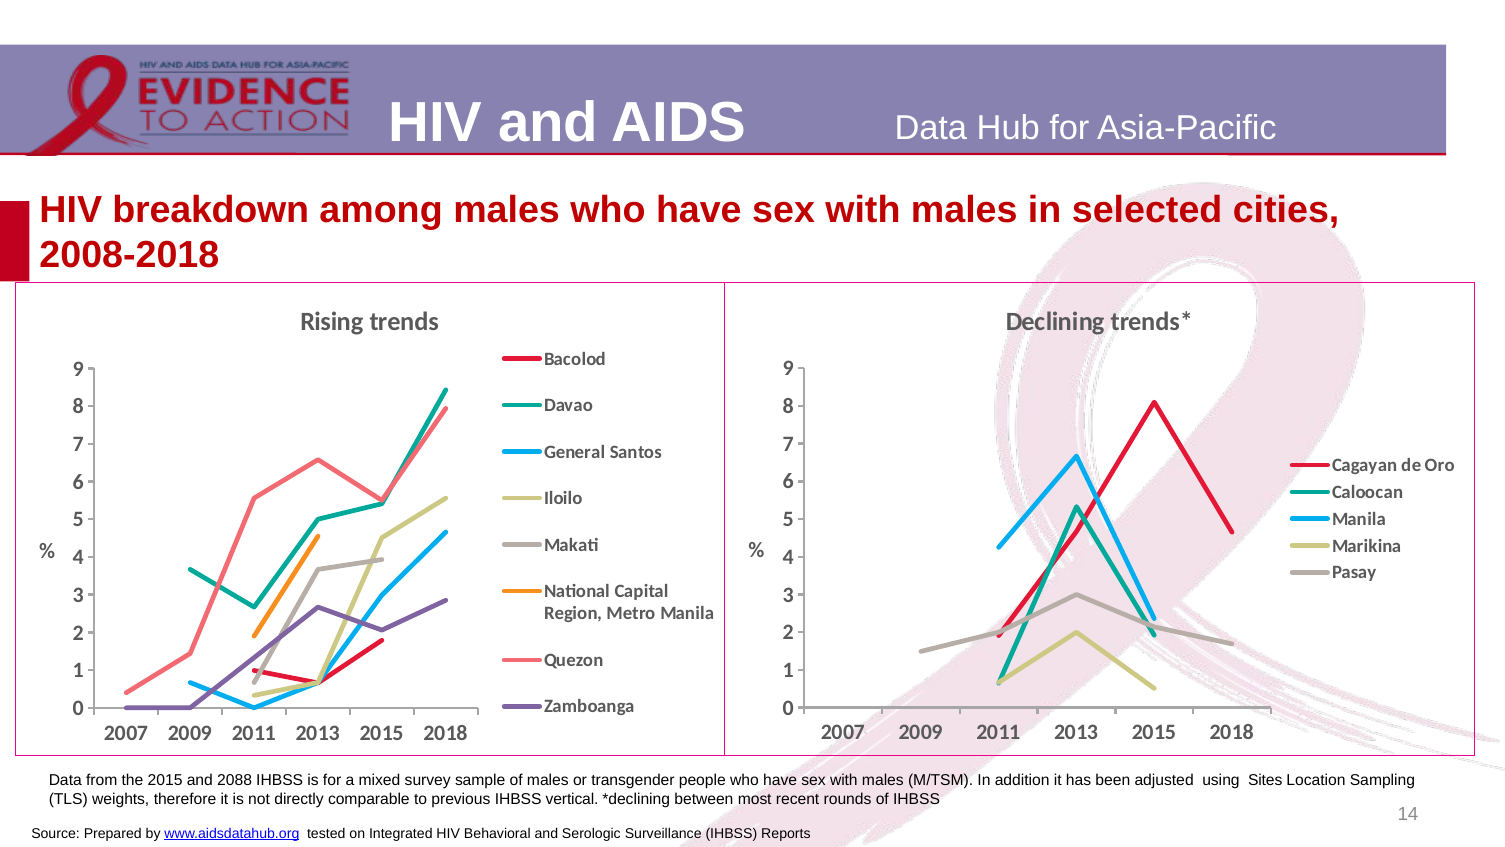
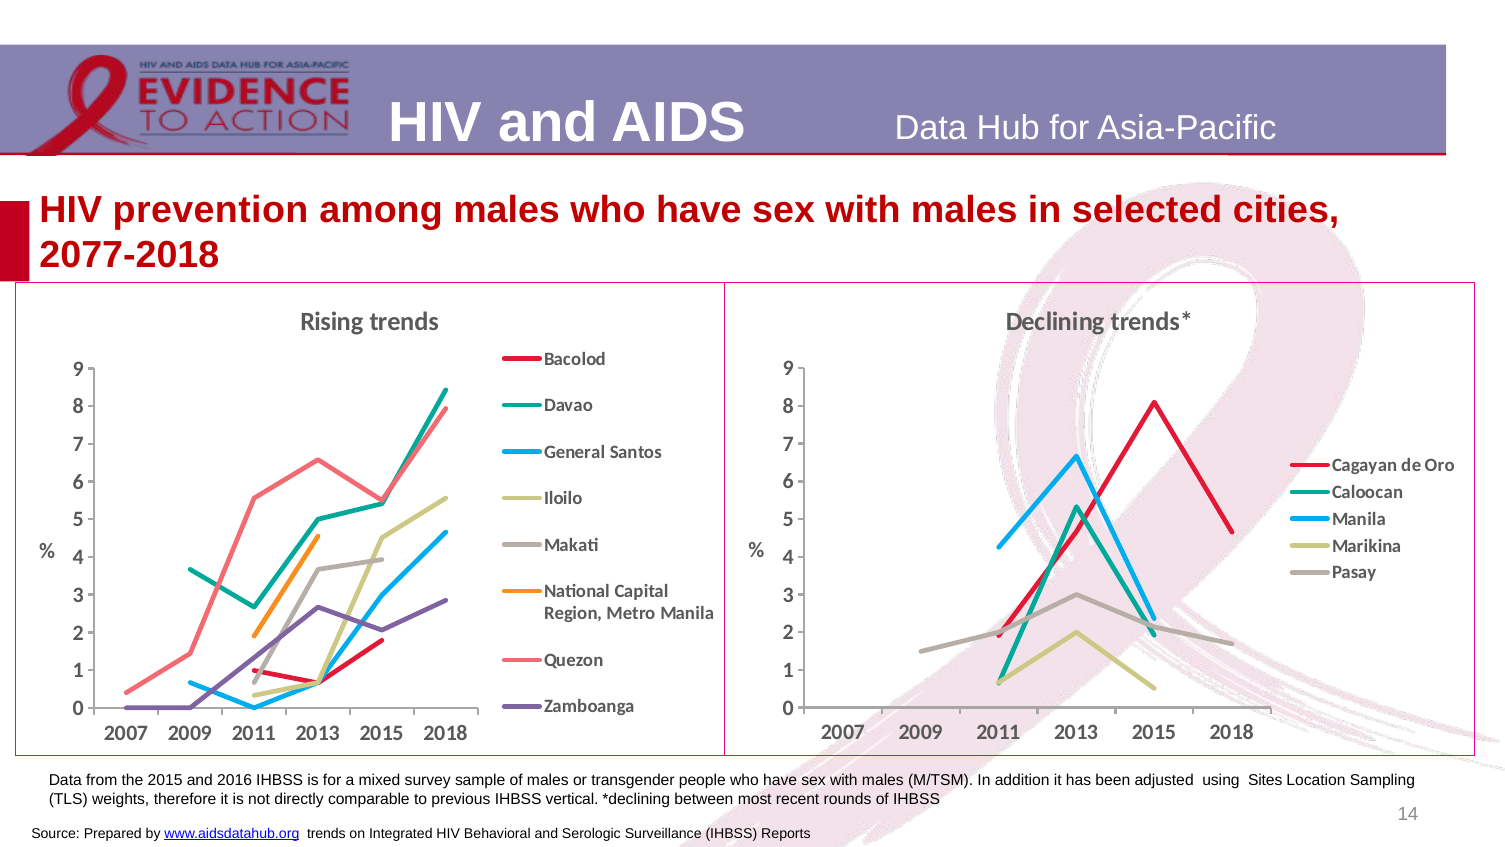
breakdown: breakdown -> prevention
2008-2018: 2008-2018 -> 2077-2018
2088: 2088 -> 2016
www.aidsdatahub.org tested: tested -> trends
